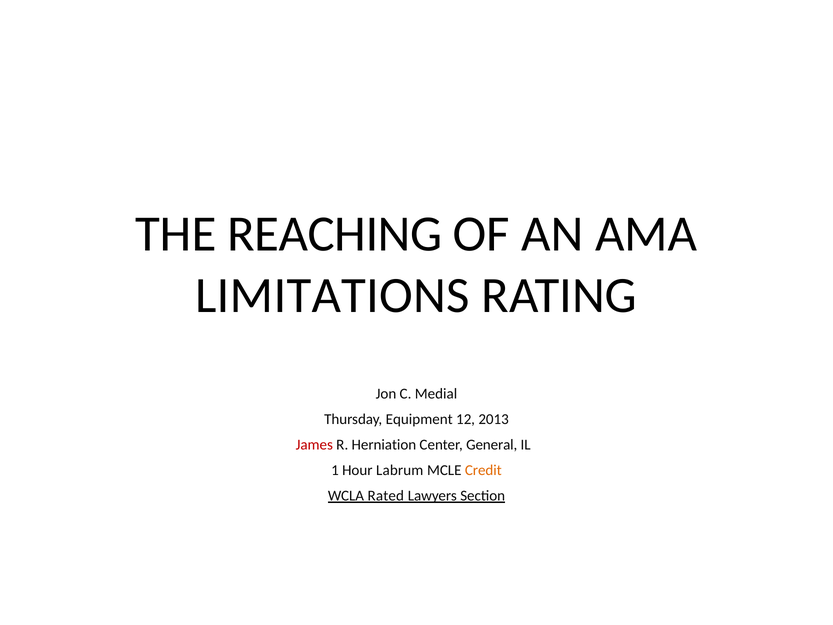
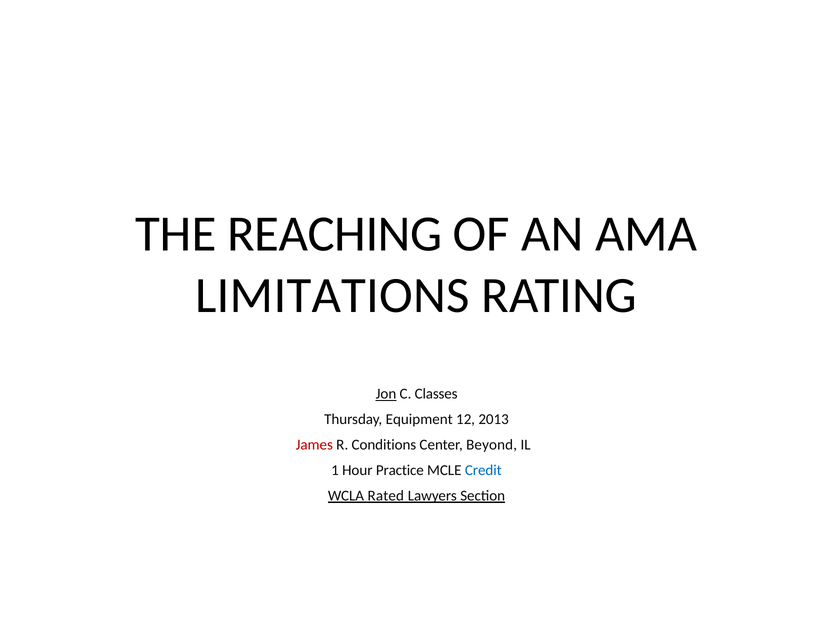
Jon underline: none -> present
Medial: Medial -> Classes
Herniation: Herniation -> Conditions
General: General -> Beyond
Labrum: Labrum -> Practice
Credit colour: orange -> blue
